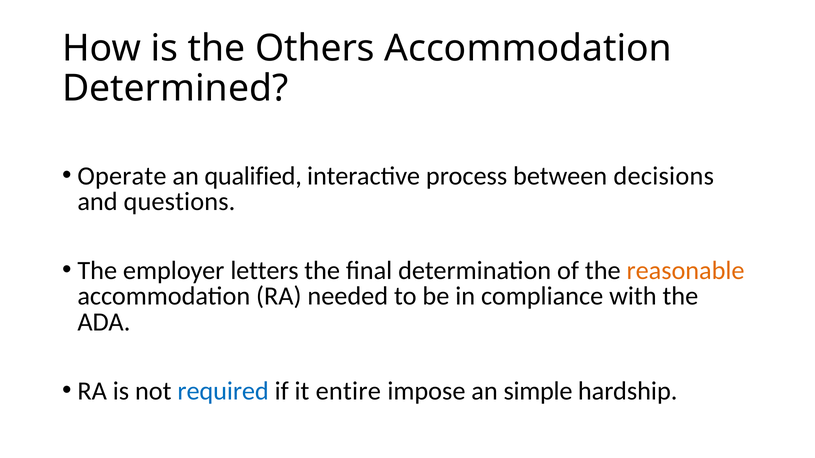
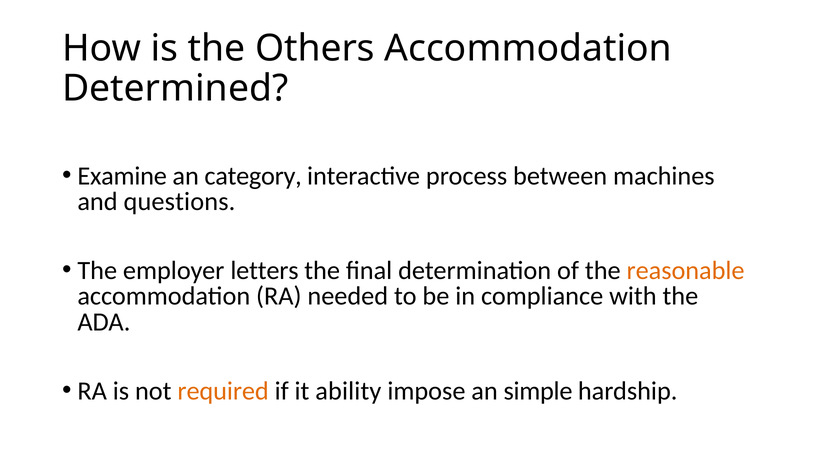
Operate: Operate -> Examine
qualified: qualified -> category
decisions: decisions -> machines
required colour: blue -> orange
entire: entire -> ability
